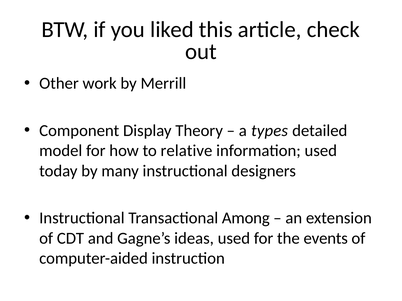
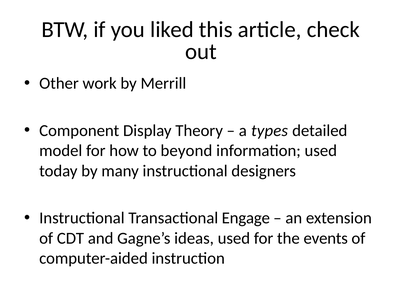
relative: relative -> beyond
Among: Among -> Engage
